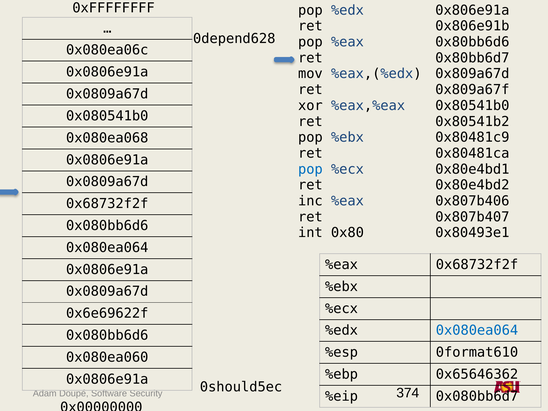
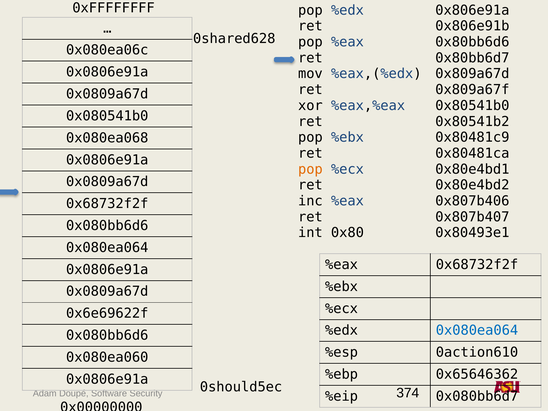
0depend628: 0depend628 -> 0shared628
pop at (310, 169) colour: blue -> orange
0format610: 0format610 -> 0action610
